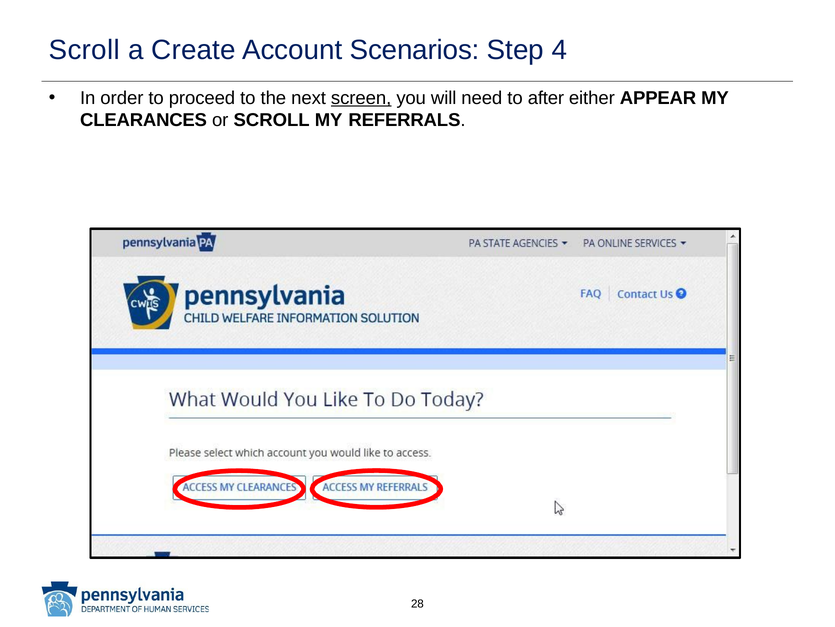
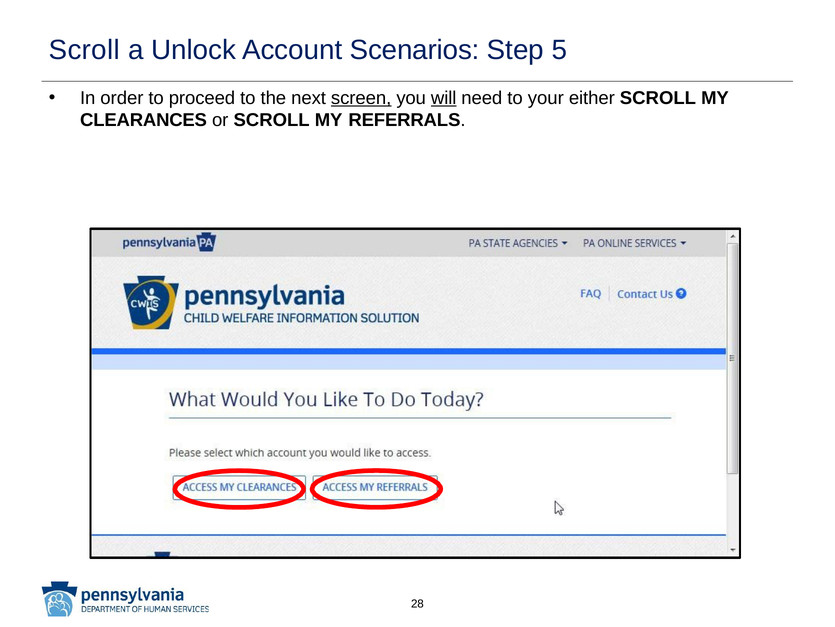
Create: Create -> Unlock
4: 4 -> 5
will underline: none -> present
after: after -> your
either APPEAR: APPEAR -> SCROLL
